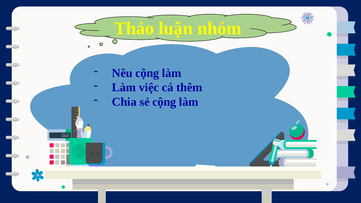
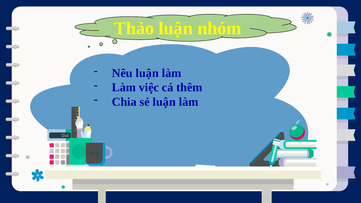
Nêu cộng: cộng -> luận
sẻ cộng: cộng -> luận
